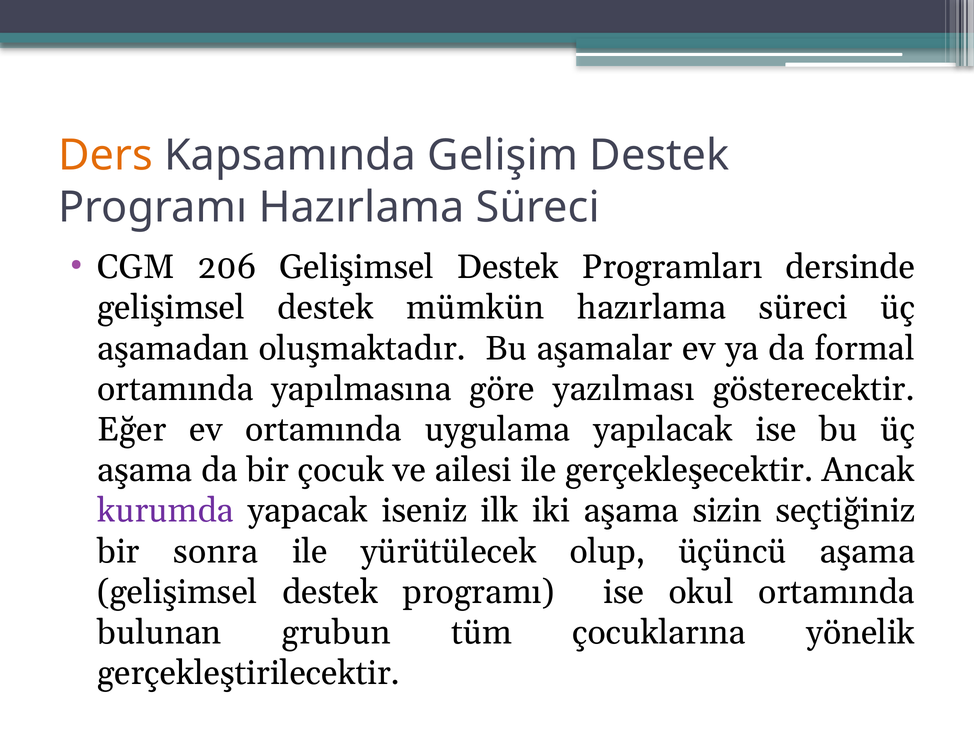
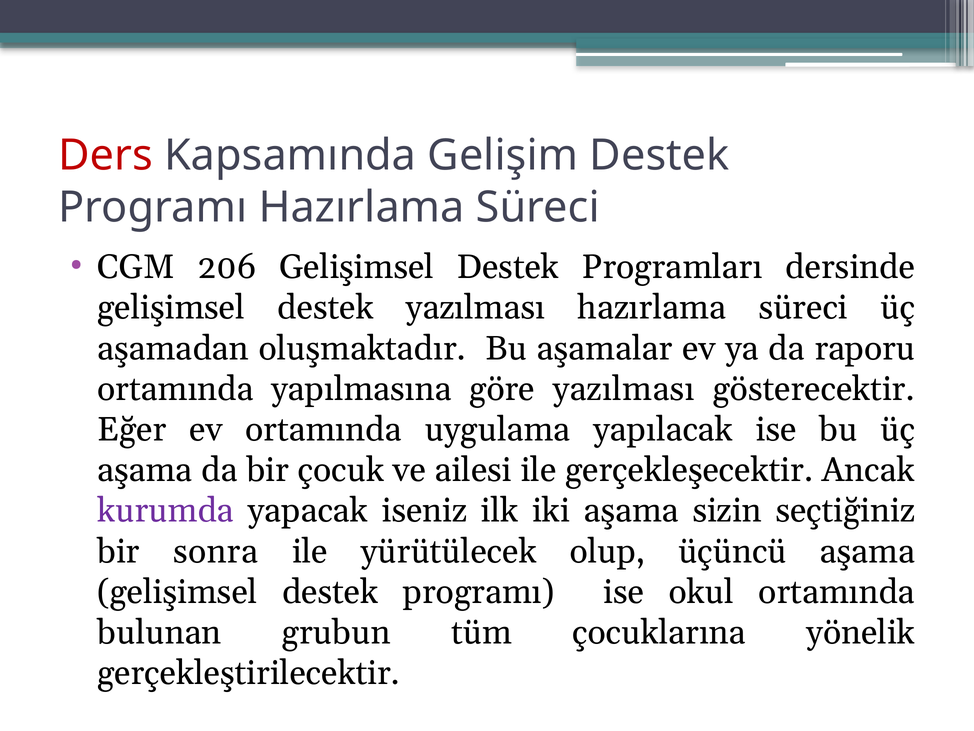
Ders colour: orange -> red
destek mümkün: mümkün -> yazılması
formal: formal -> raporu
